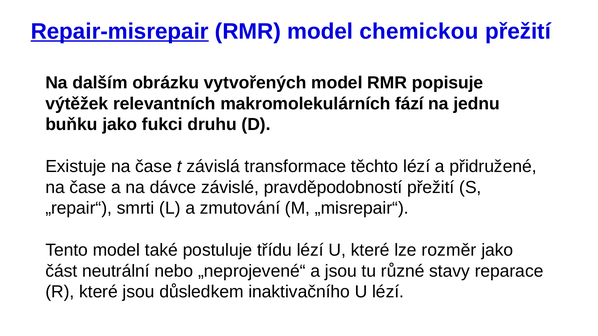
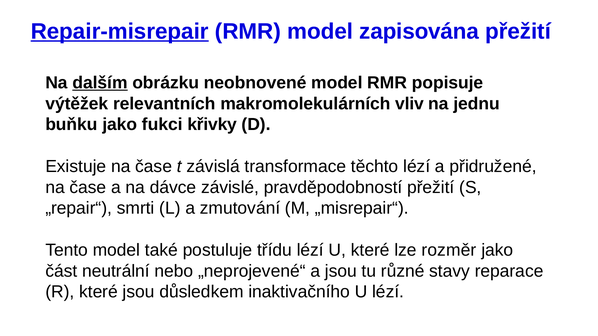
chemickou: chemickou -> zapisována
dalším underline: none -> present
vytvořených: vytvořených -> neobnovené
fází: fází -> vliv
druhu: druhu -> křivky
